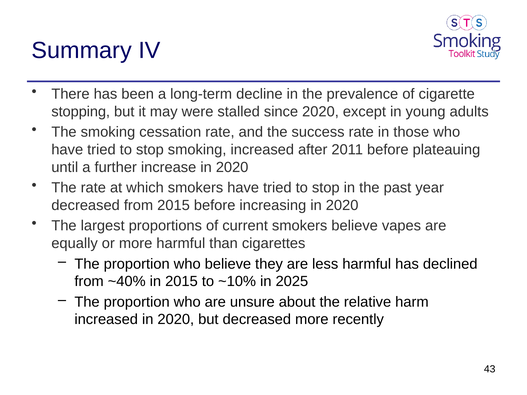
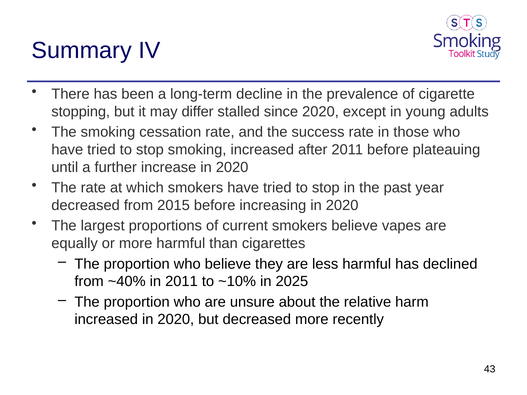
were: were -> differ
in 2015: 2015 -> 2011
